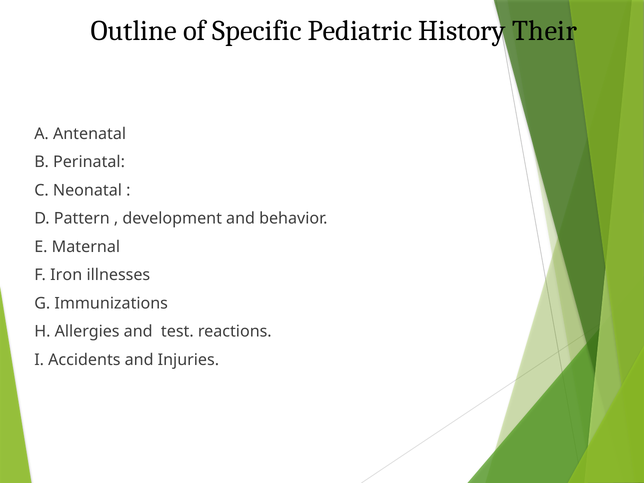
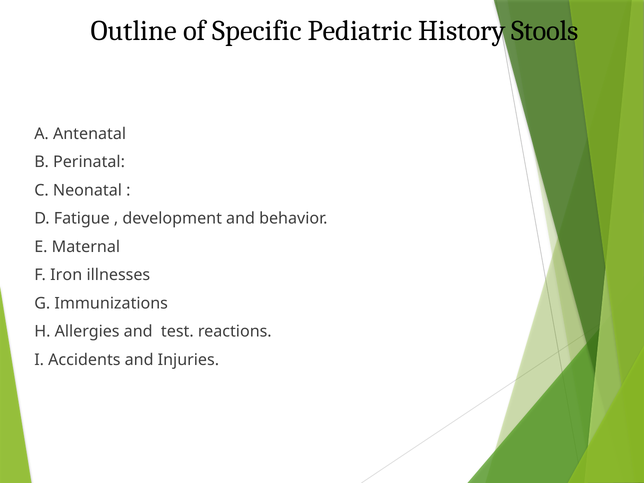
Their: Their -> Stools
Pattern: Pattern -> Fatigue
